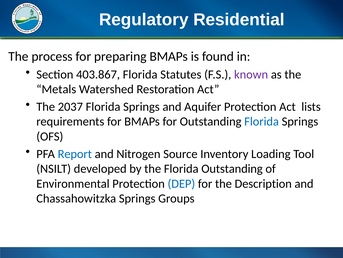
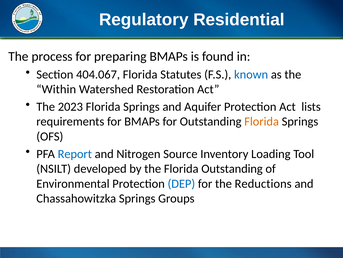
403.867: 403.867 -> 404.067
known colour: purple -> blue
Metals: Metals -> Within
2037: 2037 -> 2023
Florida at (262, 121) colour: blue -> orange
Description: Description -> Reductions
